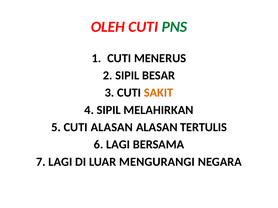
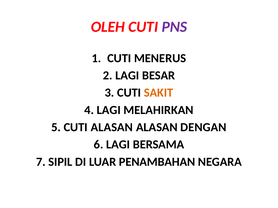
PNS colour: green -> purple
2 SIPIL: SIPIL -> LAGI
4 SIPIL: SIPIL -> LAGI
TERTULIS: TERTULIS -> DENGAN
7 LAGI: LAGI -> SIPIL
MENGURANGI: MENGURANGI -> PENAMBAHAN
